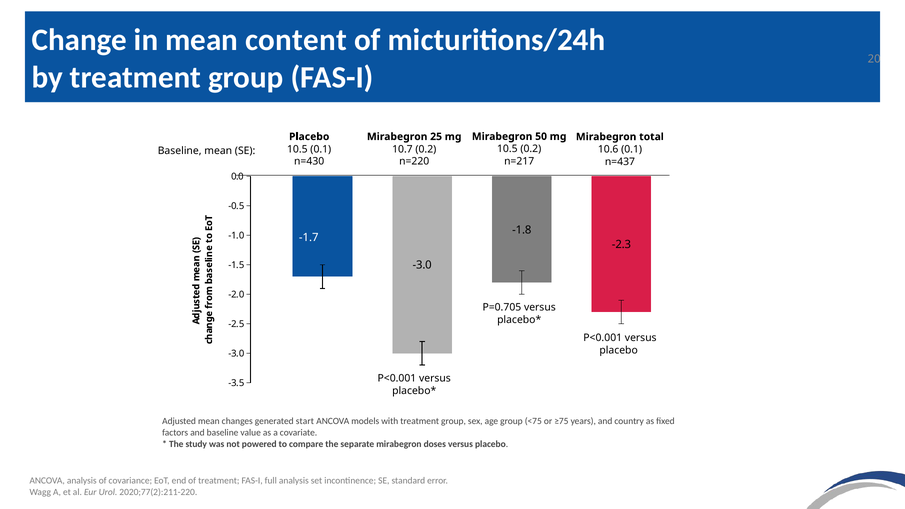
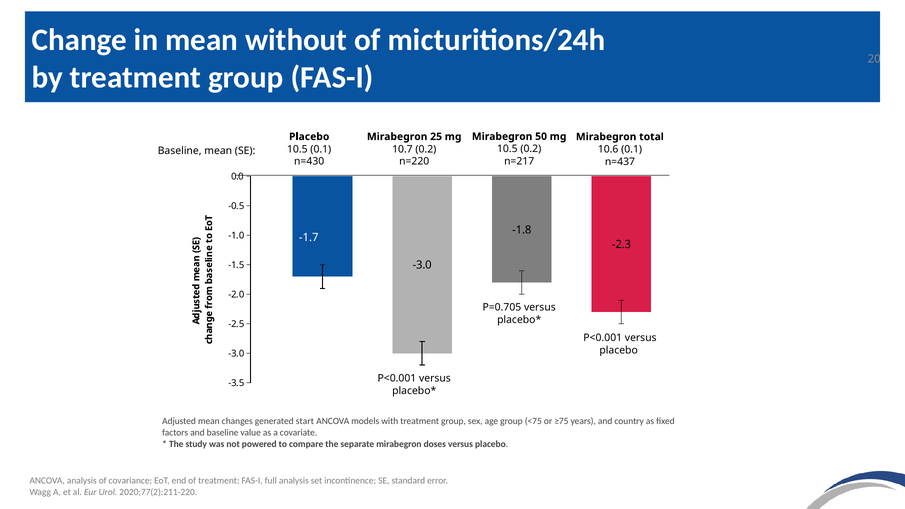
content: content -> without
